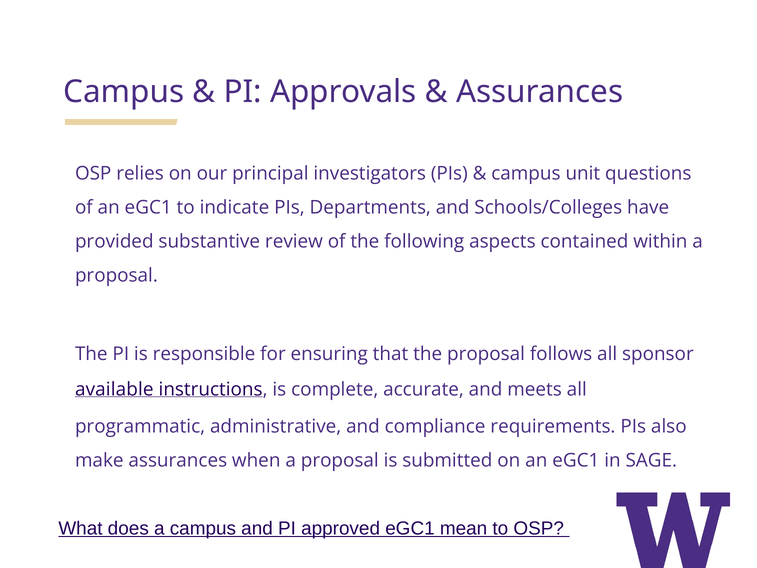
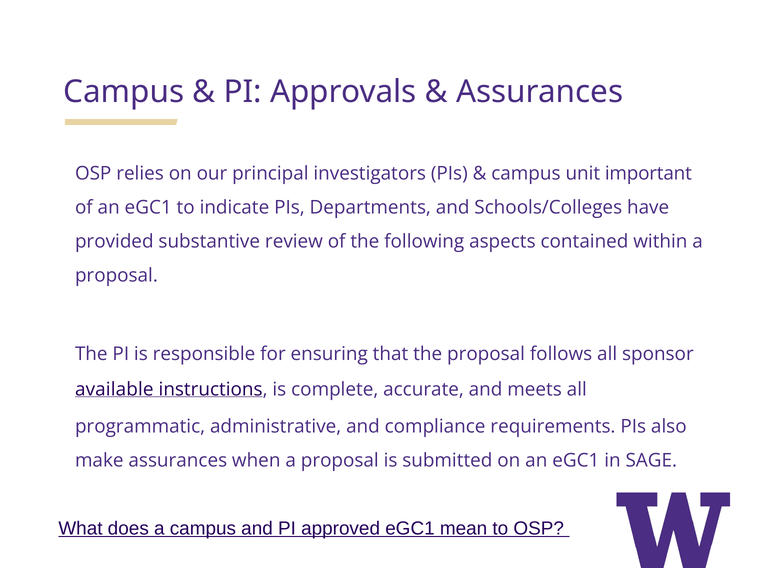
questions: questions -> important
